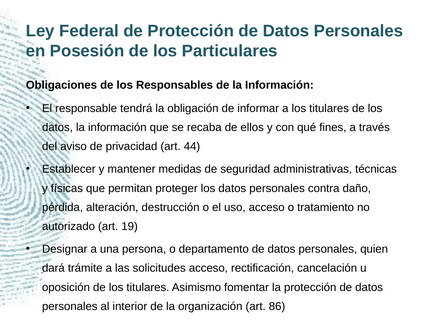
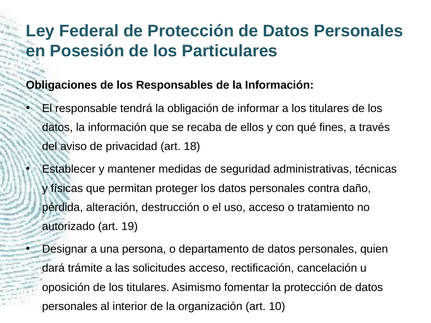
44: 44 -> 18
86: 86 -> 10
